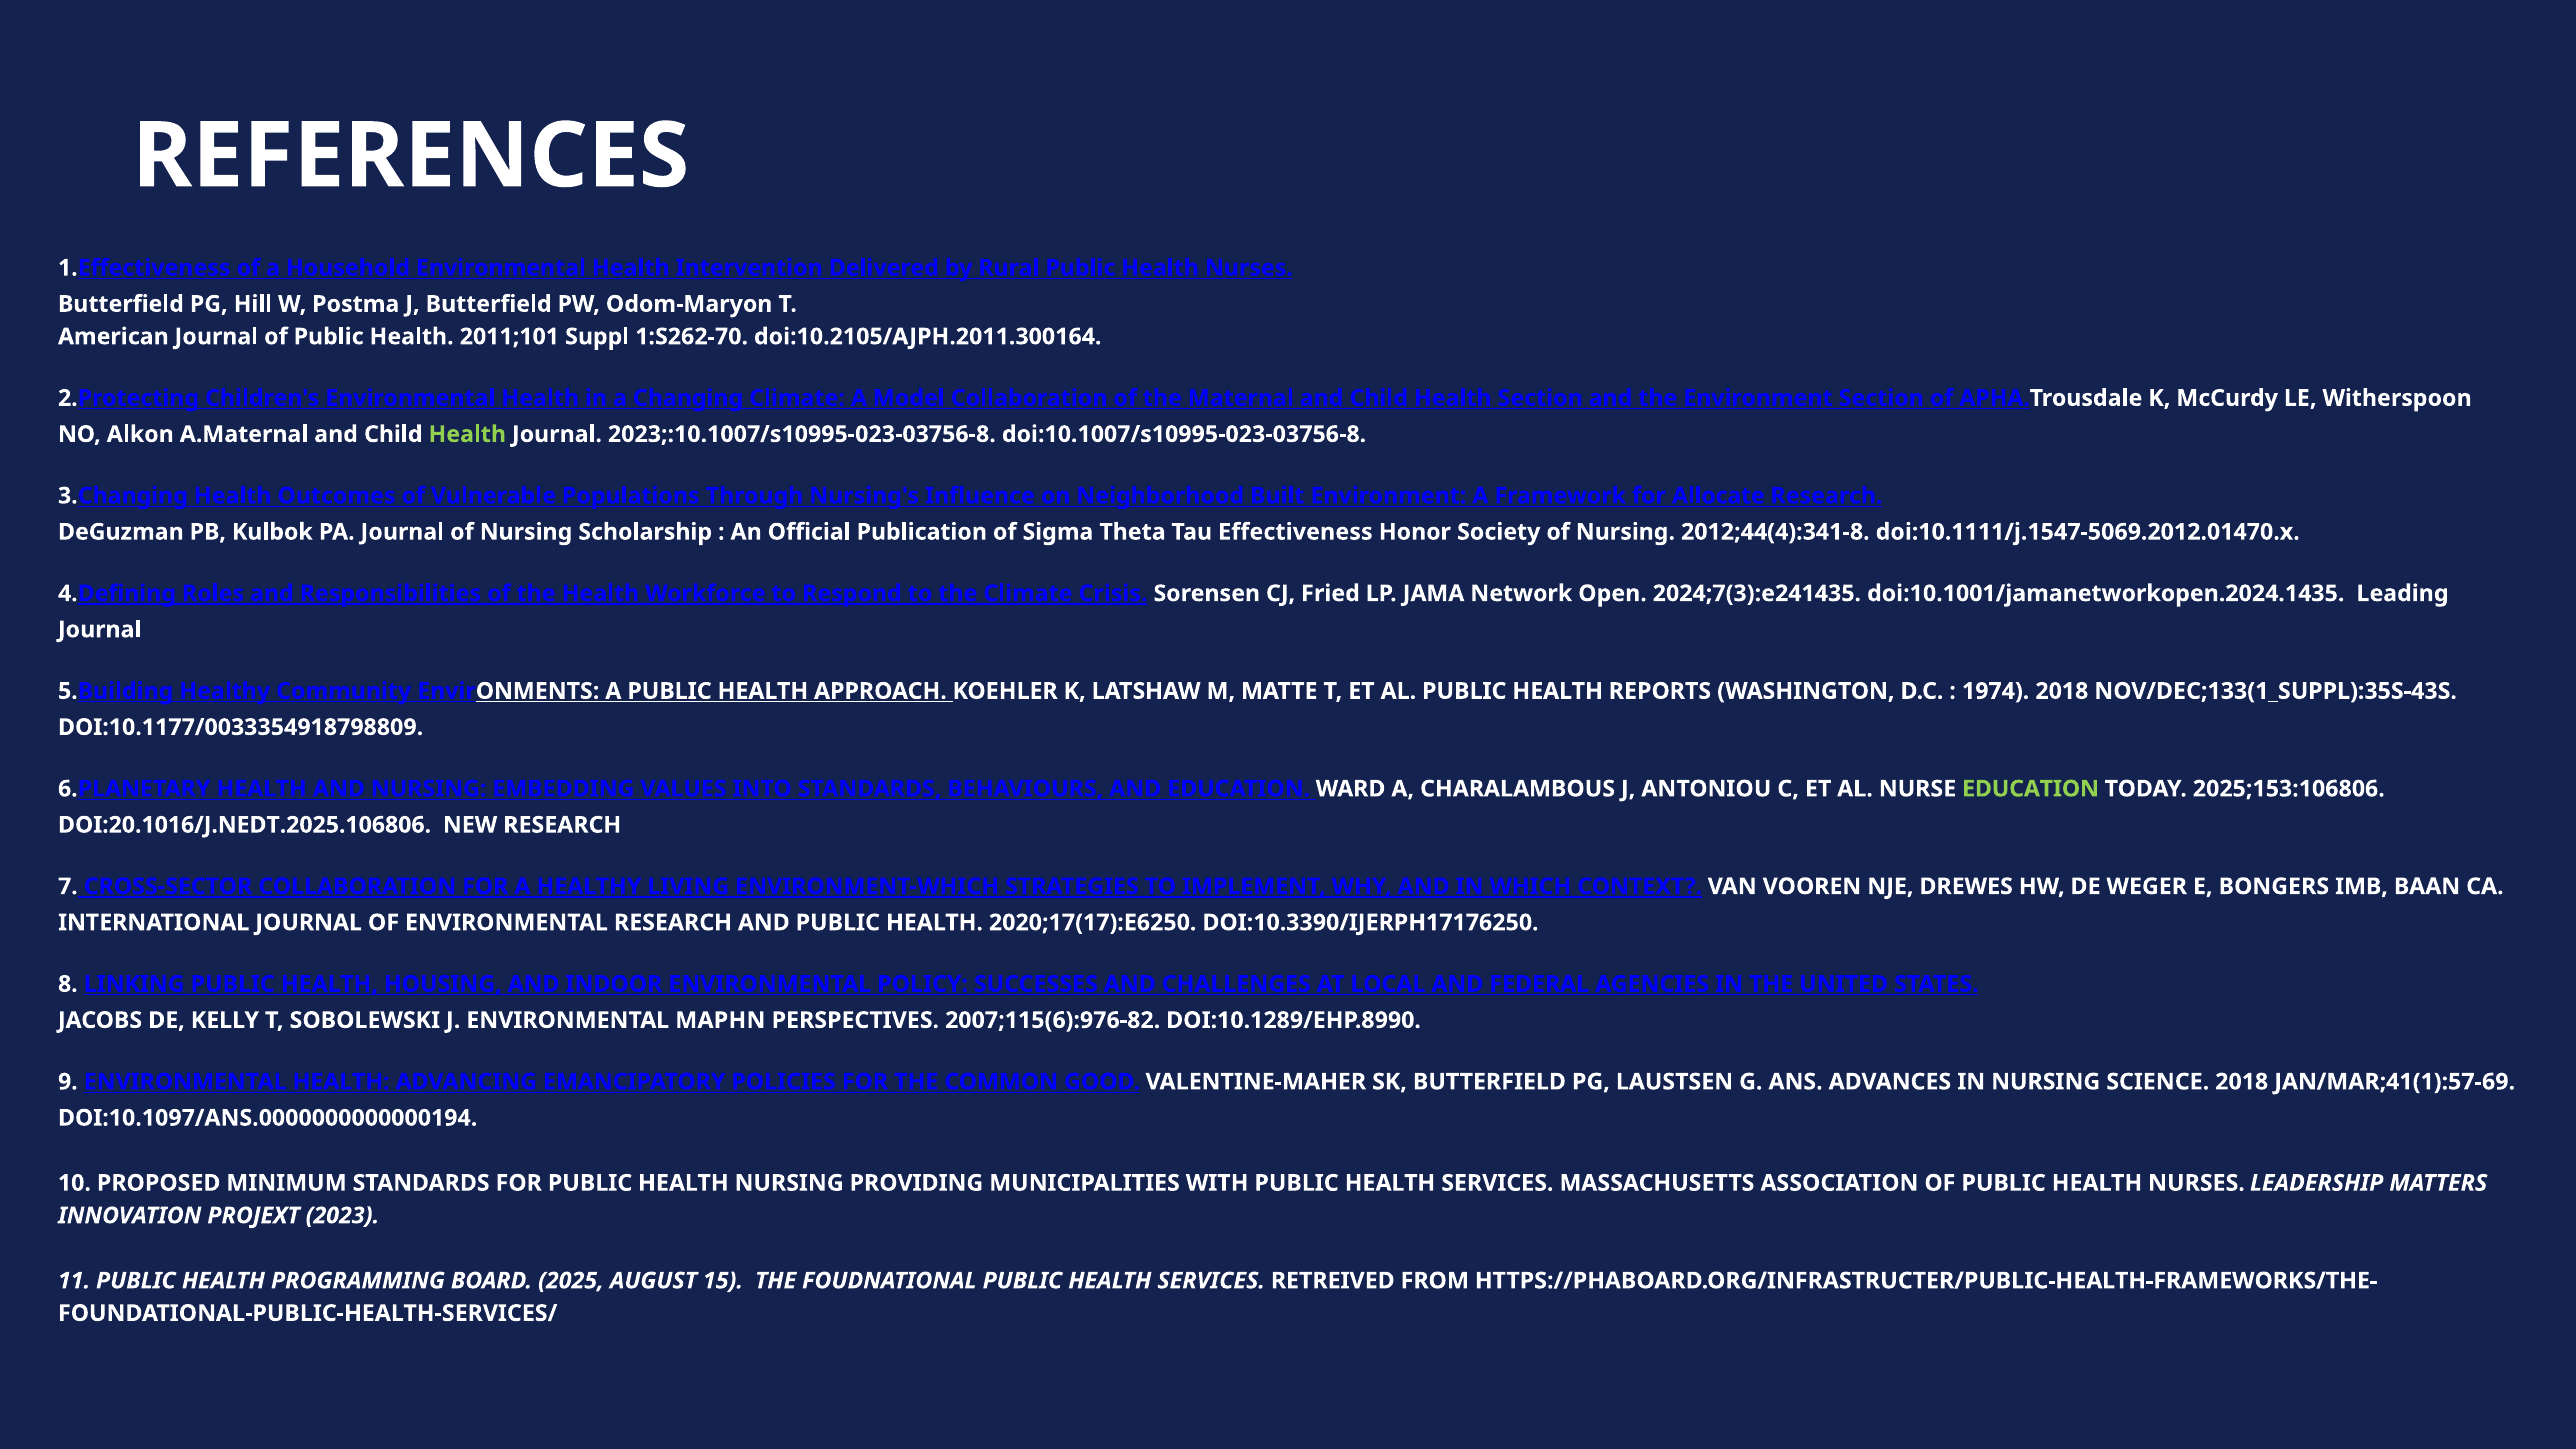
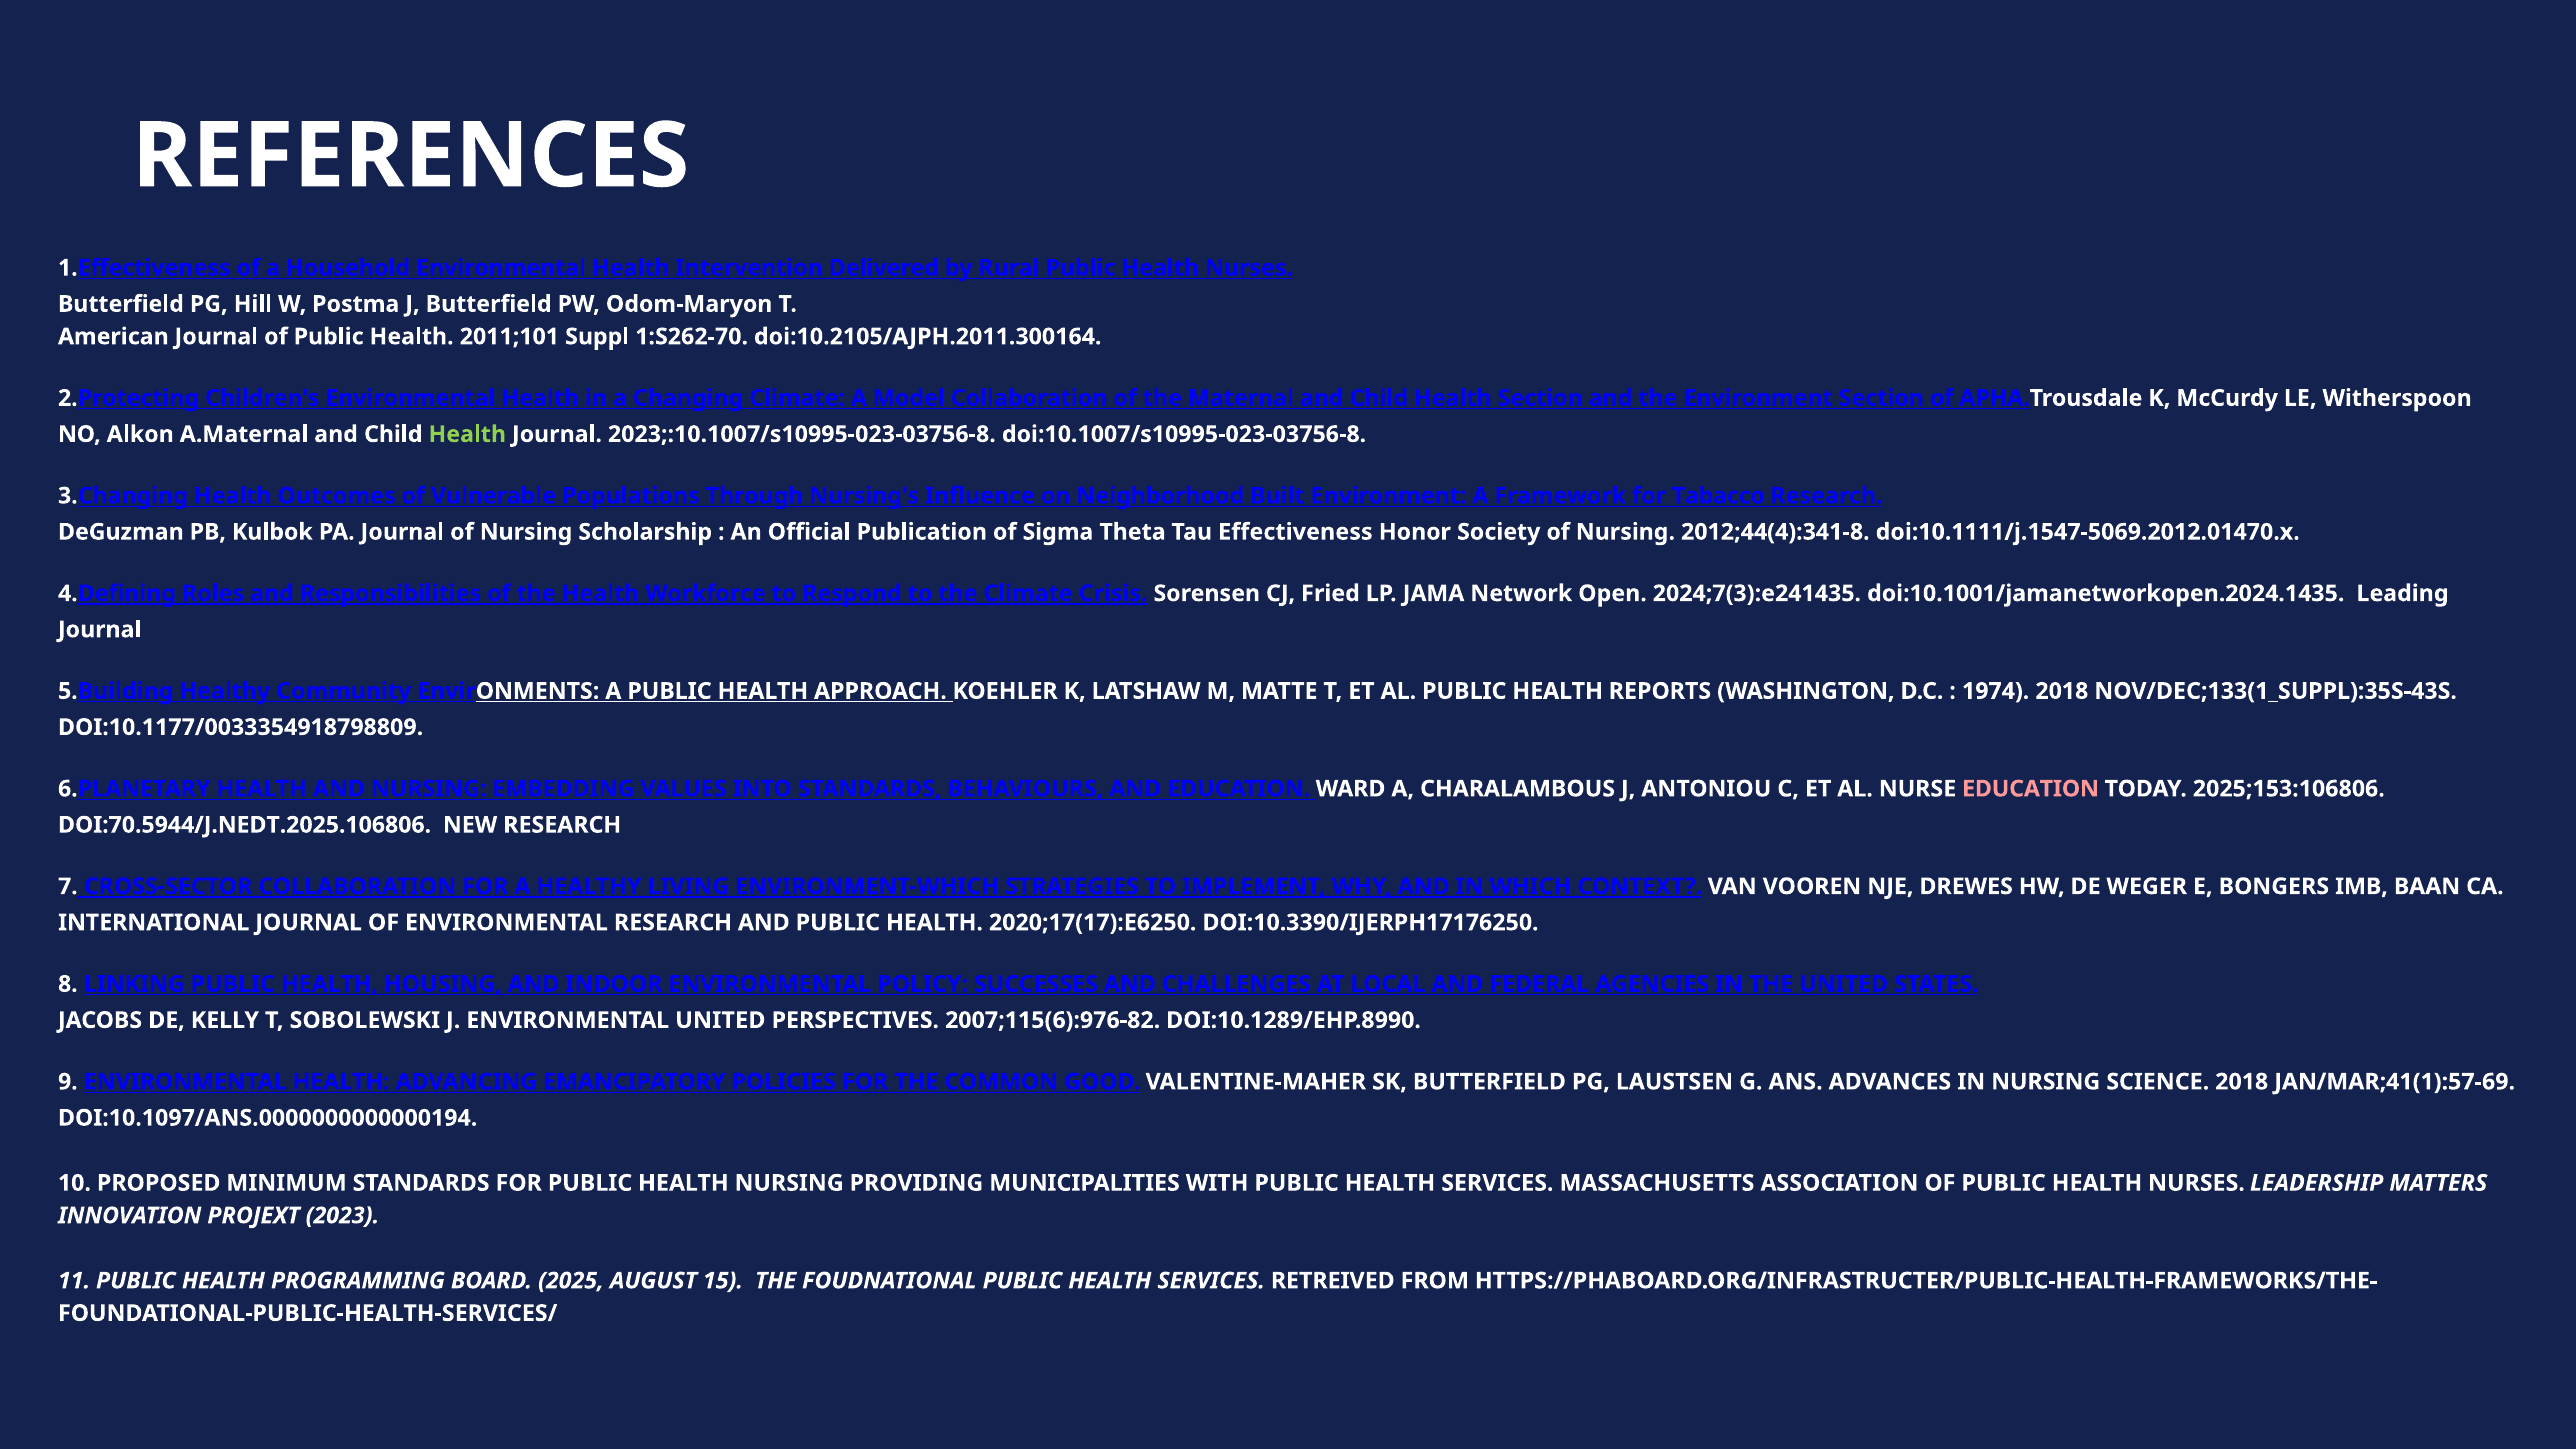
Allocate: Allocate -> Tabacco
EDUCATION at (2031, 789) colour: light green -> pink
DOI:20.1016/J.NEDT.2025.106806: DOI:20.1016/J.NEDT.2025.106806 -> DOI:70.5944/J.NEDT.2025.106806
ENVIRONMENTAL MAPHN: MAPHN -> UNITED
